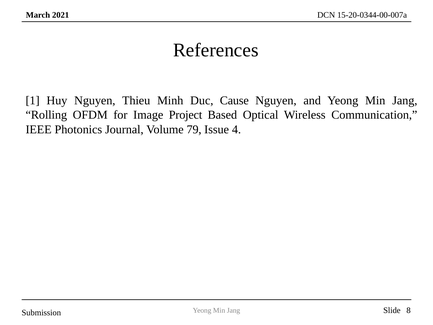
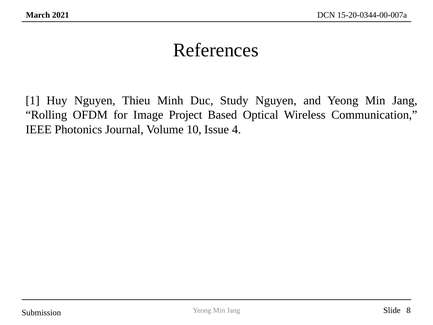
Cause: Cause -> Study
79: 79 -> 10
